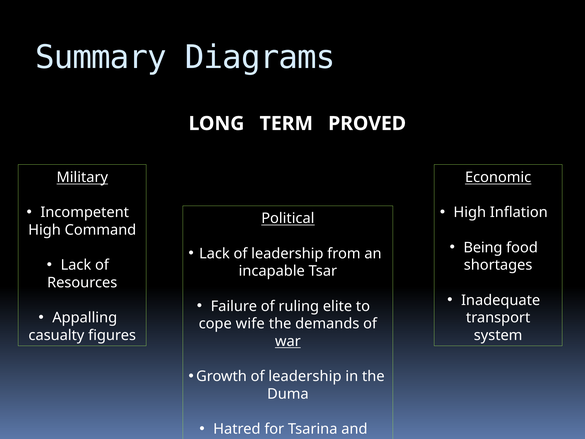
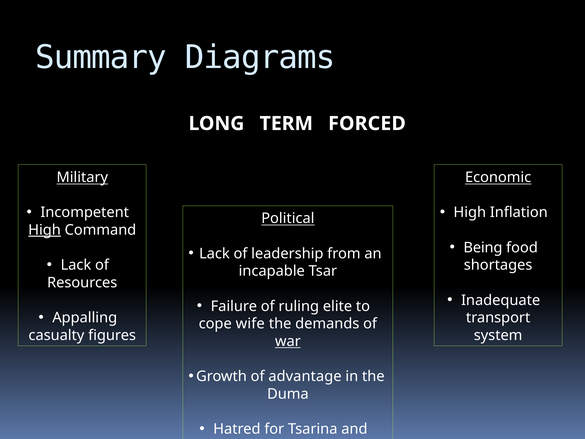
PROVED: PROVED -> FORCED
High at (45, 230) underline: none -> present
Growth of leadership: leadership -> advantage
